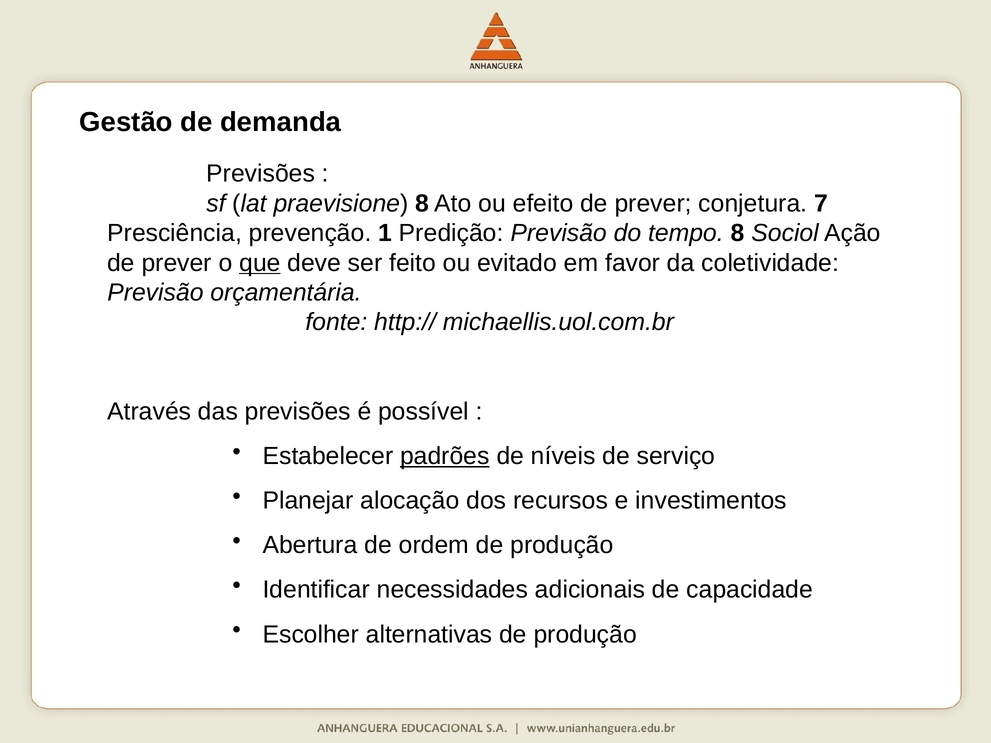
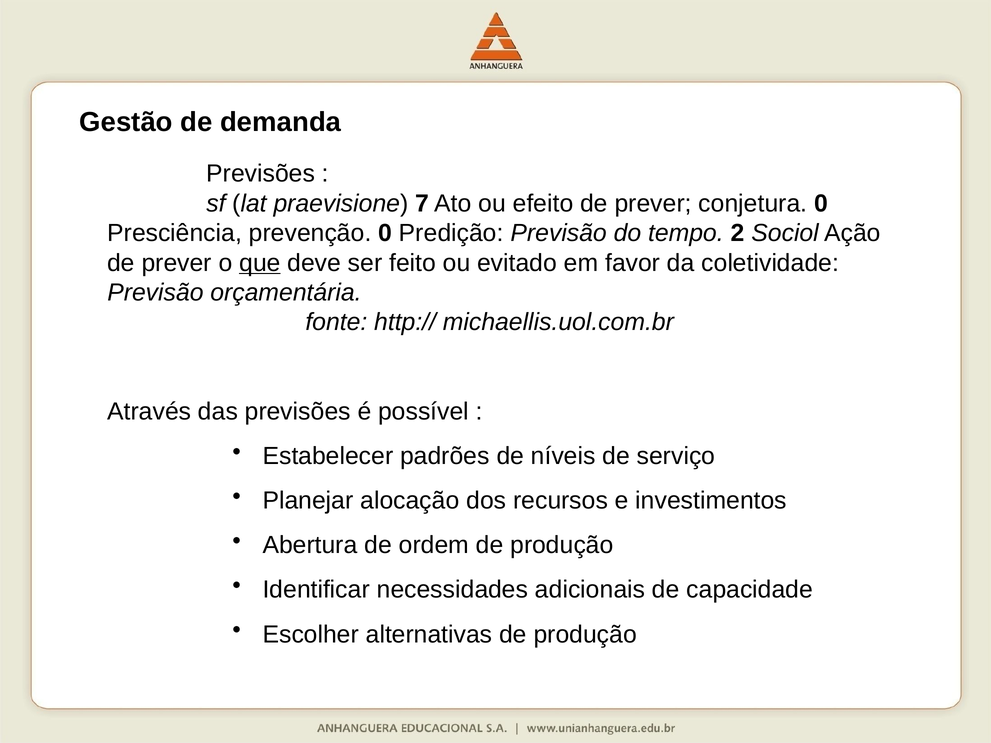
praevisione 8: 8 -> 7
conjetura 7: 7 -> 0
prevenção 1: 1 -> 0
tempo 8: 8 -> 2
padrões underline: present -> none
